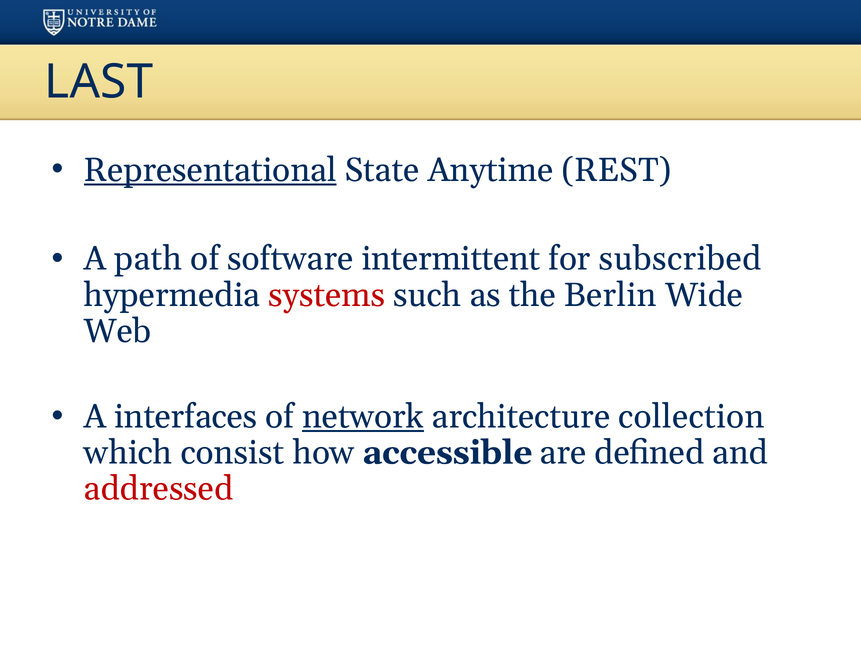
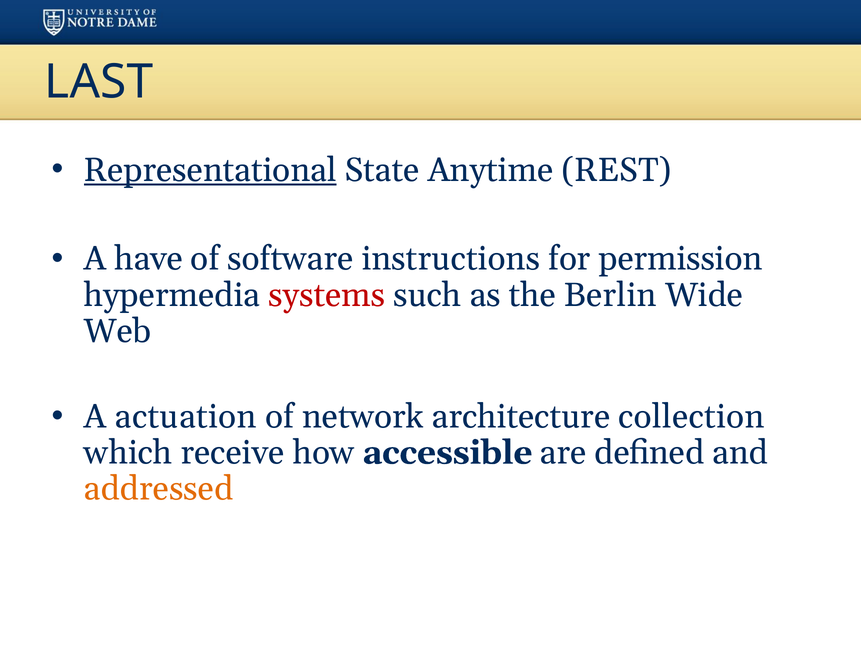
path: path -> have
intermittent: intermittent -> instructions
subscribed: subscribed -> permission
interfaces: interfaces -> actuation
network underline: present -> none
consist: consist -> receive
addressed colour: red -> orange
